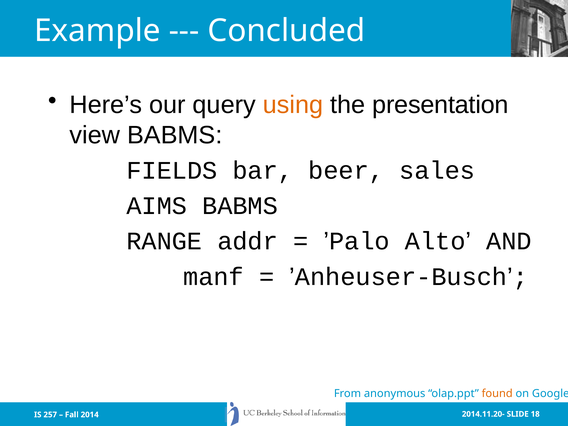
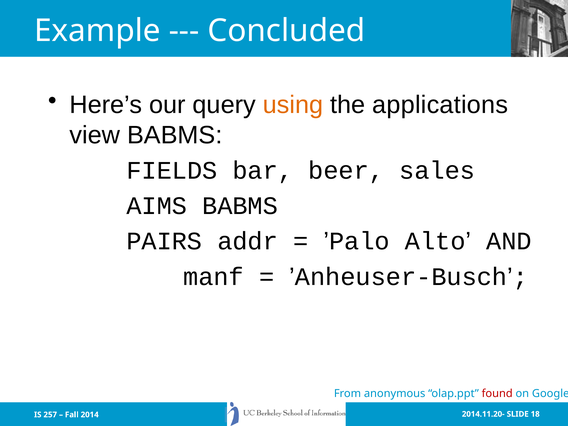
presentation: presentation -> applications
RANGE: RANGE -> PAIRS
found colour: orange -> red
